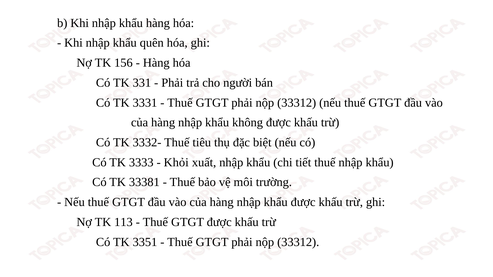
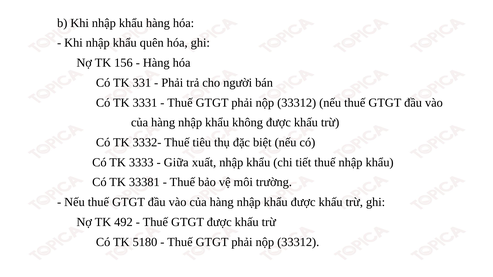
Khỏi: Khỏi -> Giữa
113: 113 -> 492
3351: 3351 -> 5180
